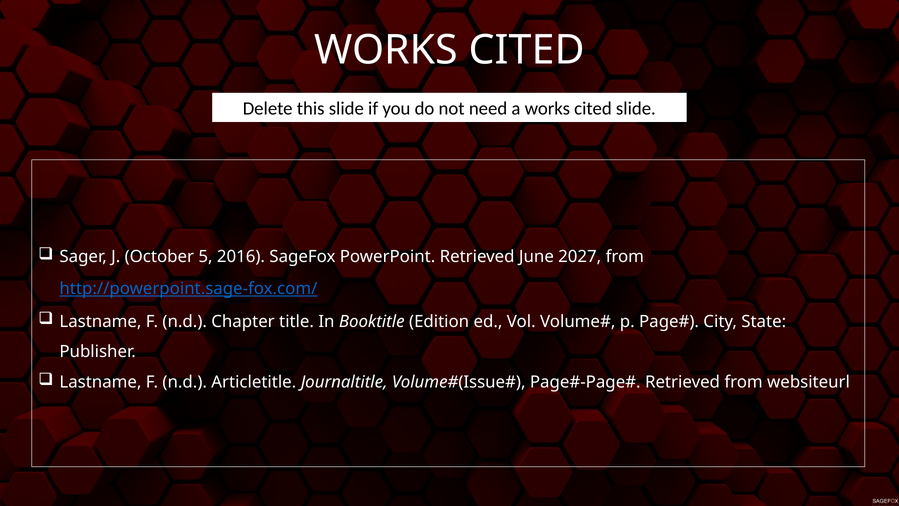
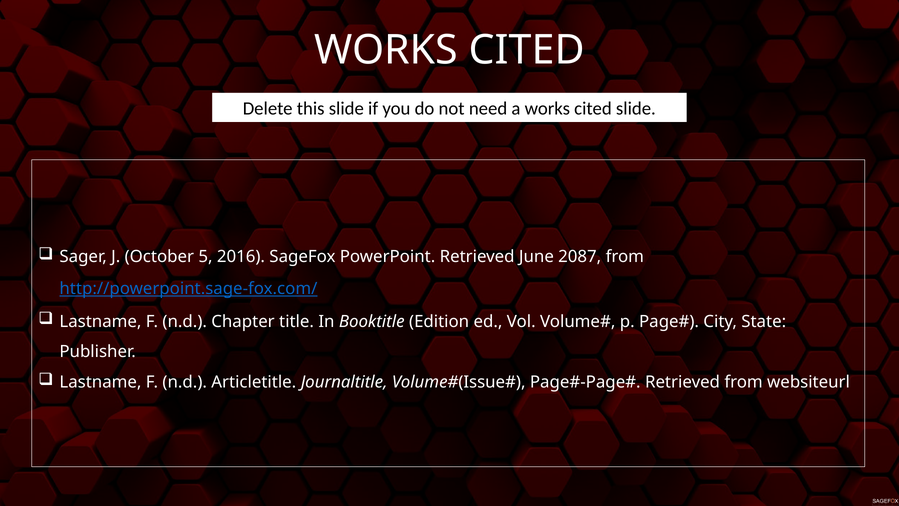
2027: 2027 -> 2087
